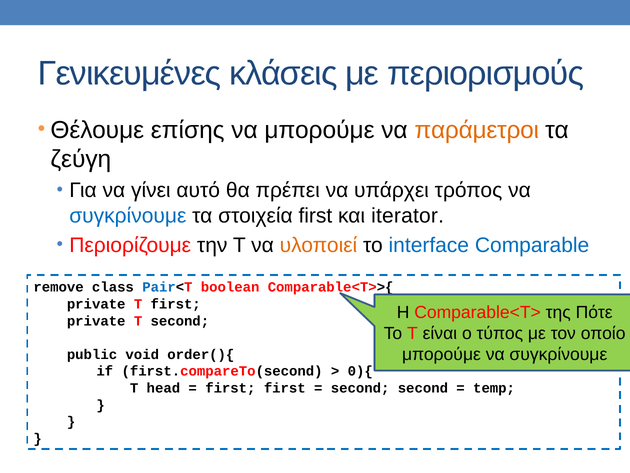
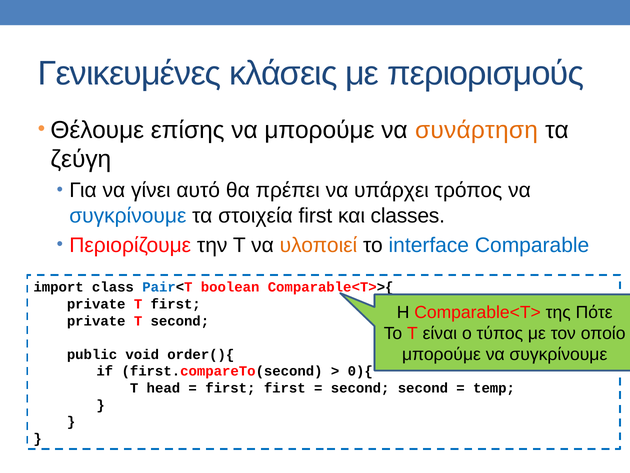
παράμετροι: παράμετροι -> συνάρτηση
iterator: iterator -> classes
remove: remove -> import
